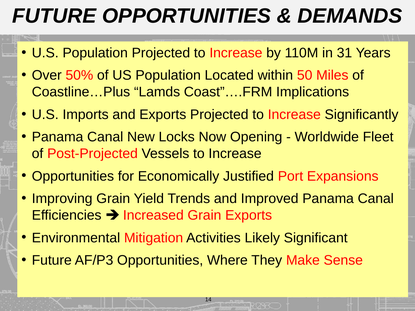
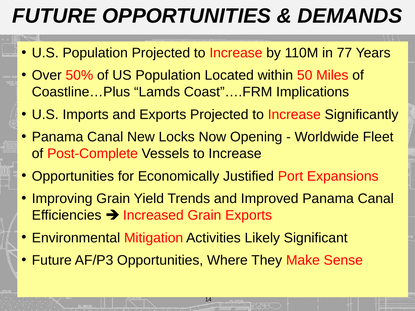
31: 31 -> 77
Post-Projected: Post-Projected -> Post-Complete
